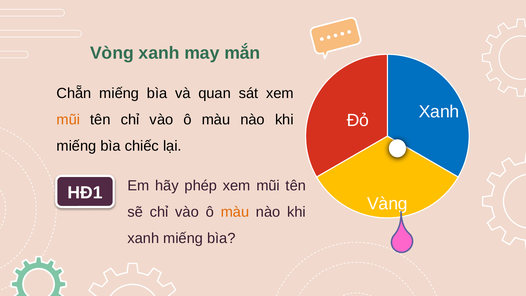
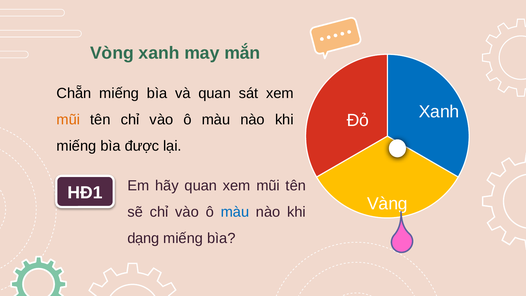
chiếc: chiếc -> được
hãy phép: phép -> quan
màu at (235, 212) colour: orange -> blue
xanh at (143, 238): xanh -> dạng
